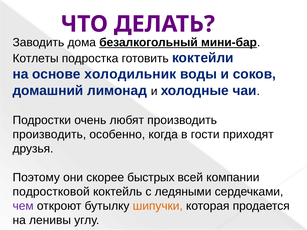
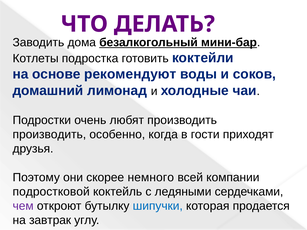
холодильник: холодильник -> рекомендуют
быстрых: быстрых -> немного
шипучки colour: orange -> blue
ленивы: ленивы -> завтрак
